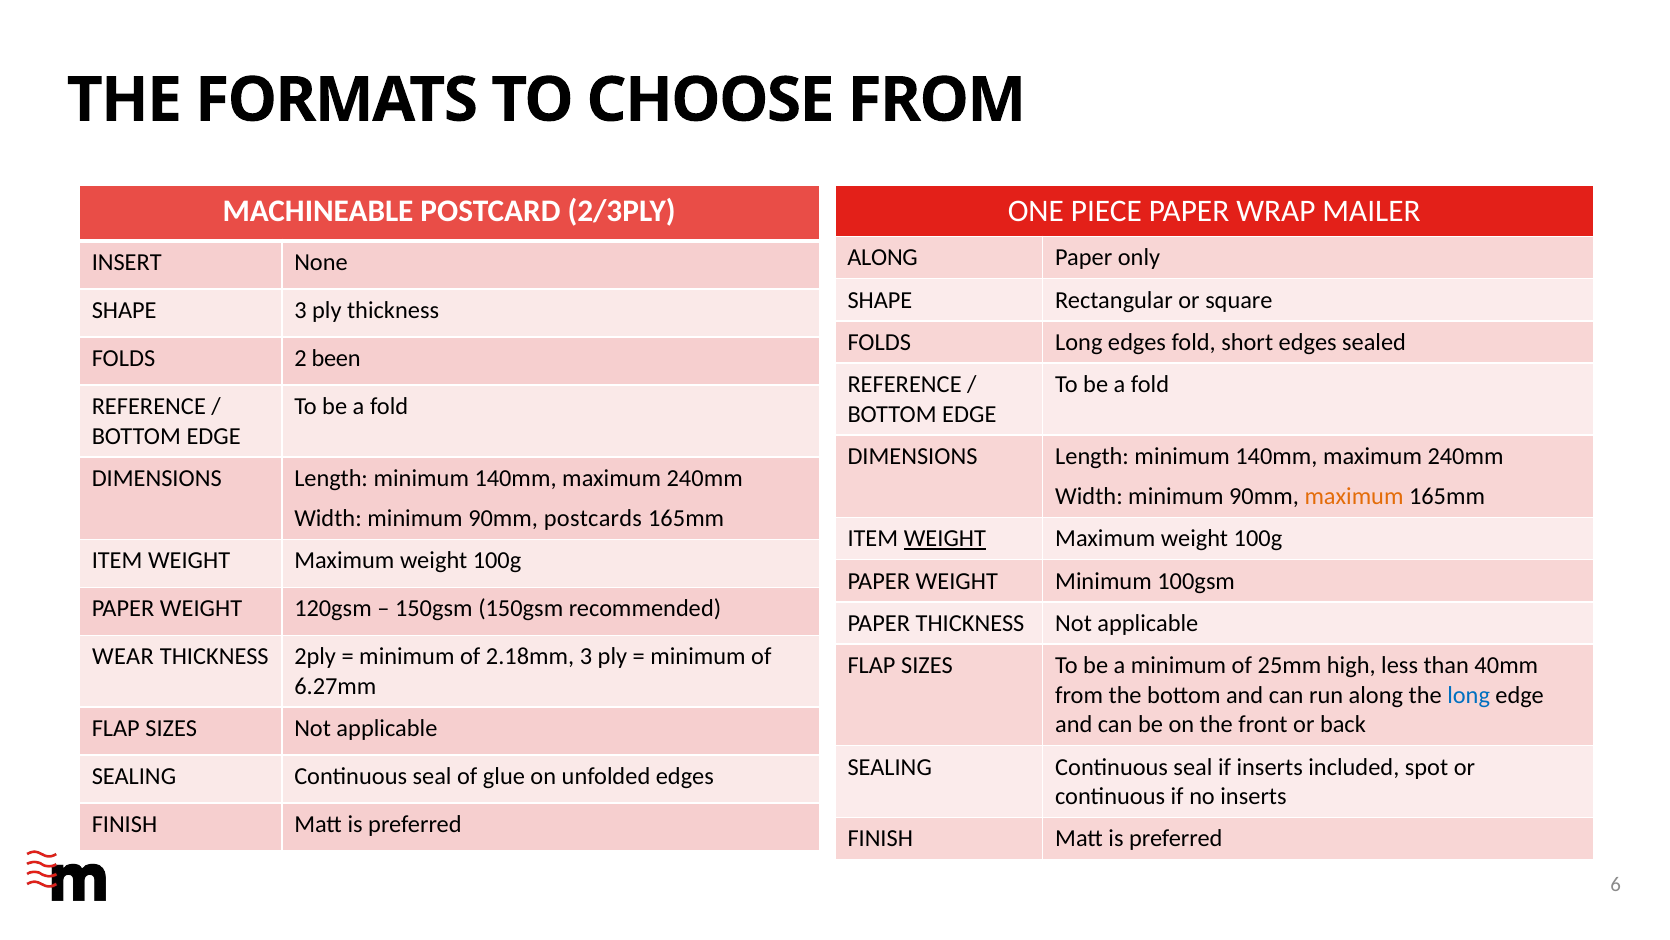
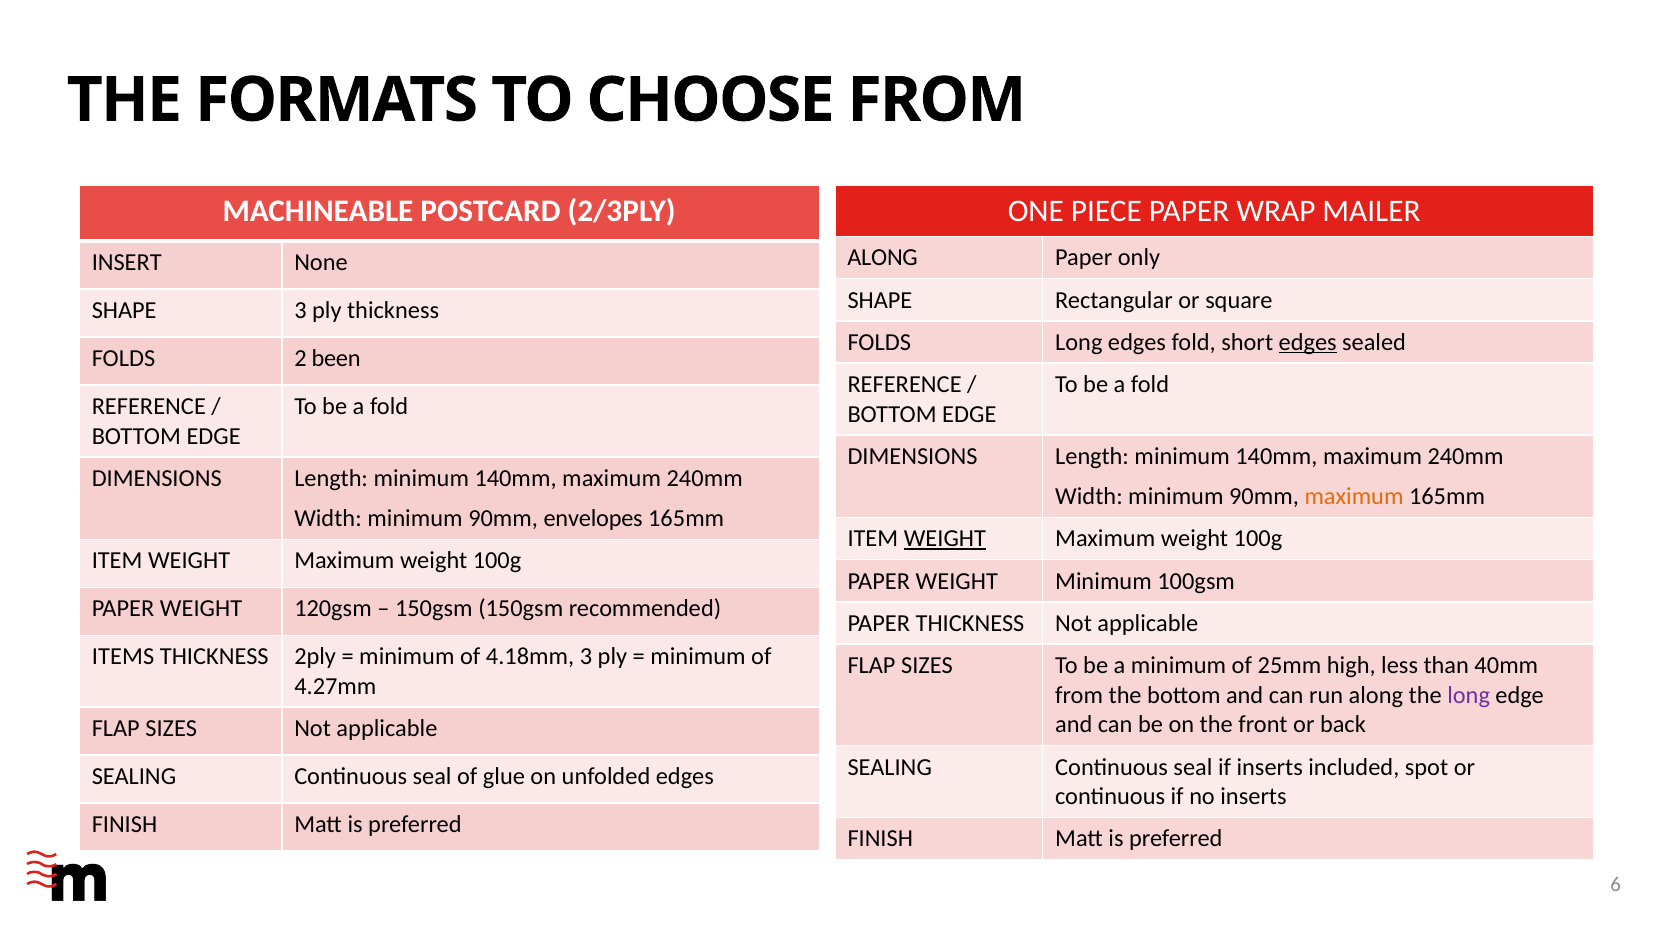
edges at (1308, 342) underline: none -> present
postcards: postcards -> envelopes
WEAR: WEAR -> ITEMS
2.18mm: 2.18mm -> 4.18mm
6.27mm: 6.27mm -> 4.27mm
long at (1469, 695) colour: blue -> purple
